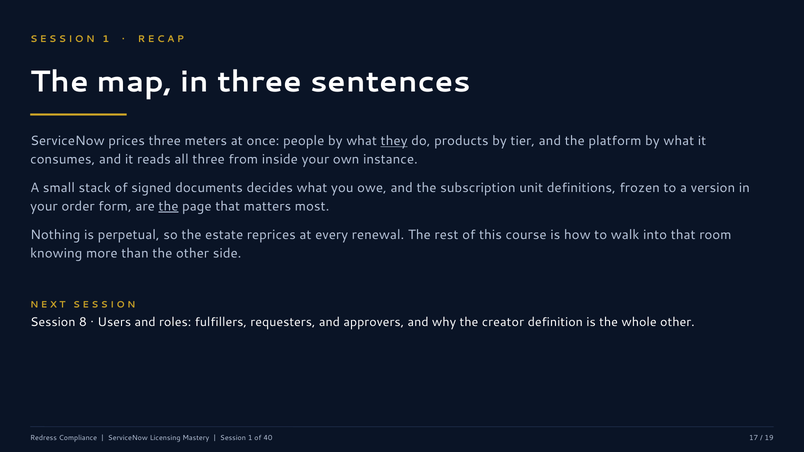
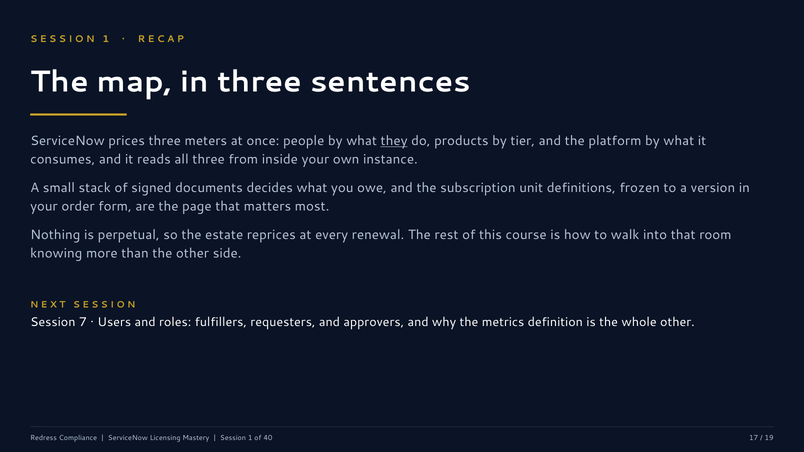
the at (168, 206) underline: present -> none
8: 8 -> 7
creator: creator -> metrics
